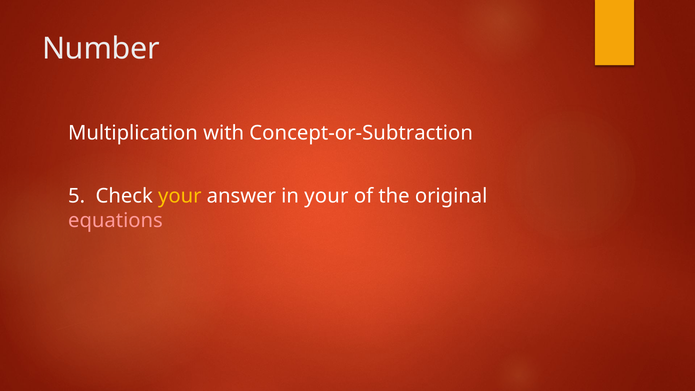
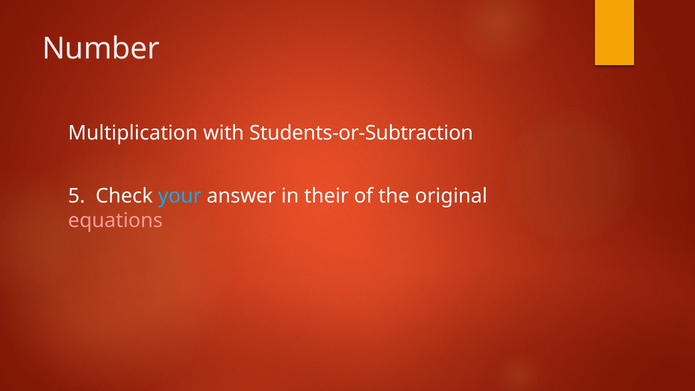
Concept-or-Subtraction: Concept-or-Subtraction -> Students-or-Subtraction
your at (180, 196) colour: yellow -> light blue
in your: your -> their
